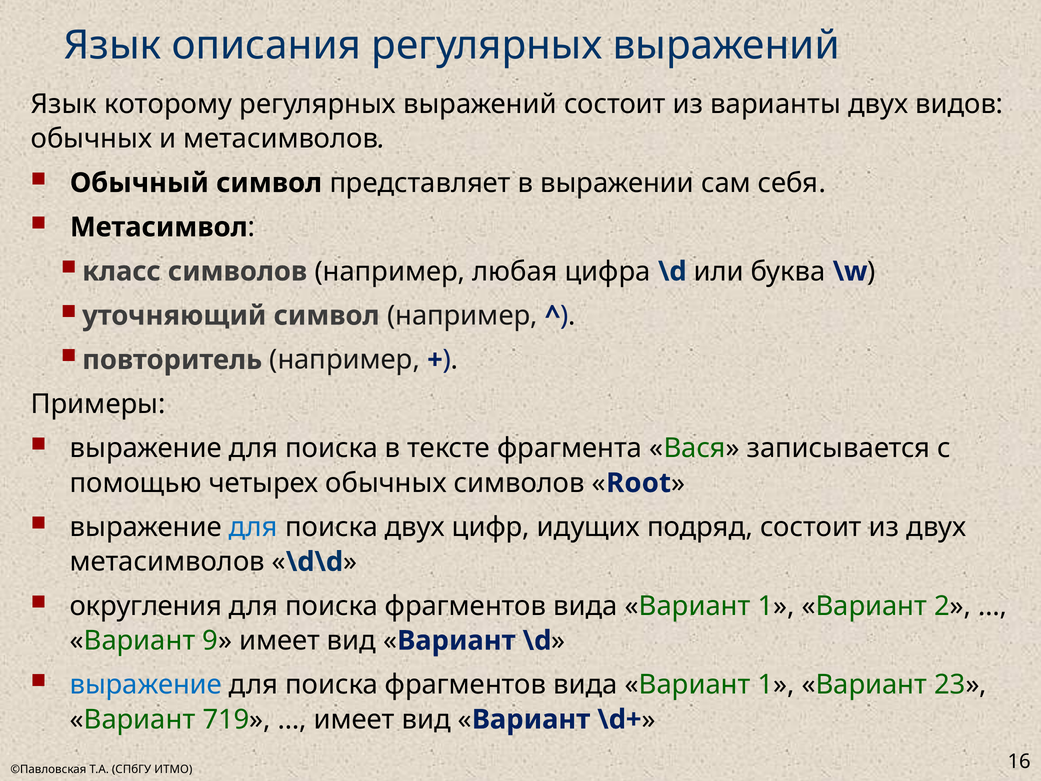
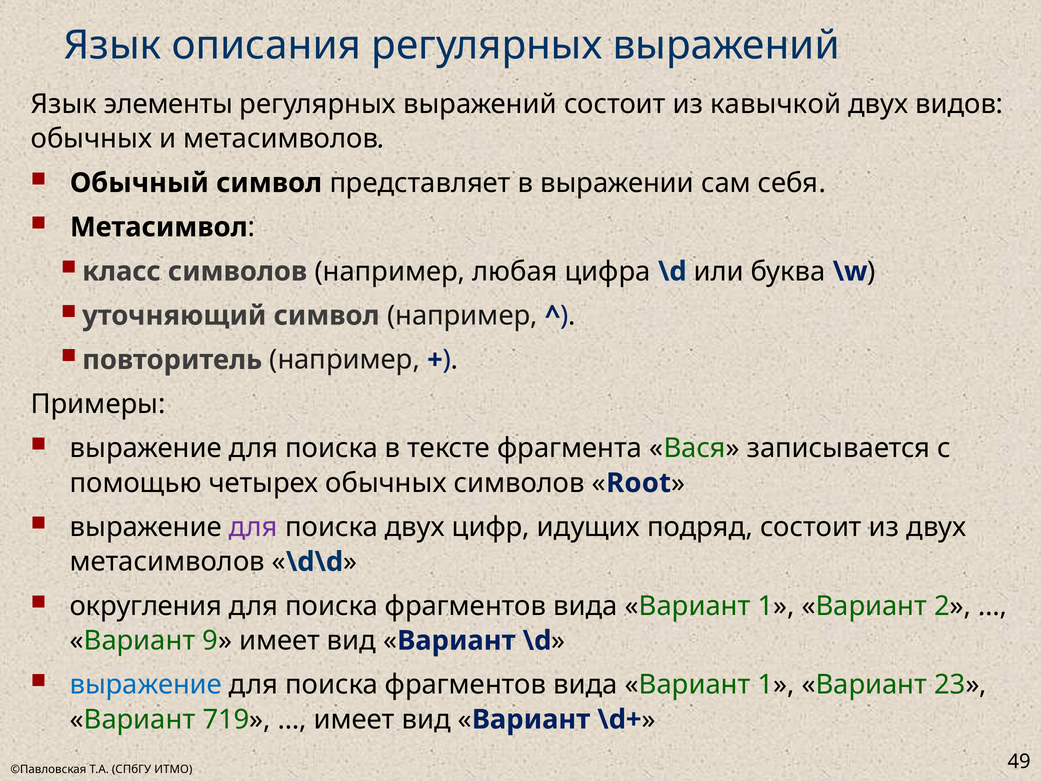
которому: которому -> элементы
варианты: варианты -> кавычкой
для at (253, 527) colour: blue -> purple
16: 16 -> 49
